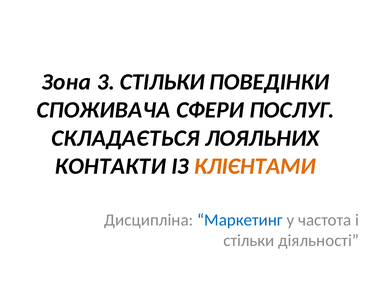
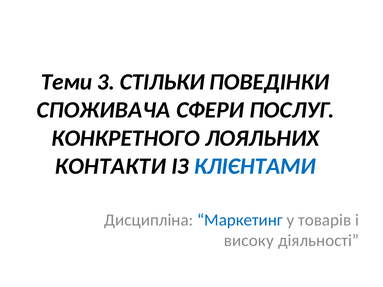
Зона: Зона -> Теми
СКЛАДАЄТЬСЯ: СКЛАДАЄТЬСЯ -> КОНКРЕТНОГО
КЛІЄНТАМИ colour: orange -> blue
частота: частота -> товарів
стільки at (249, 241): стільки -> високу
